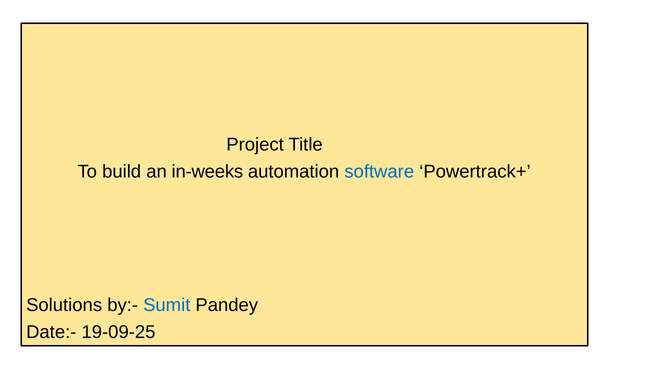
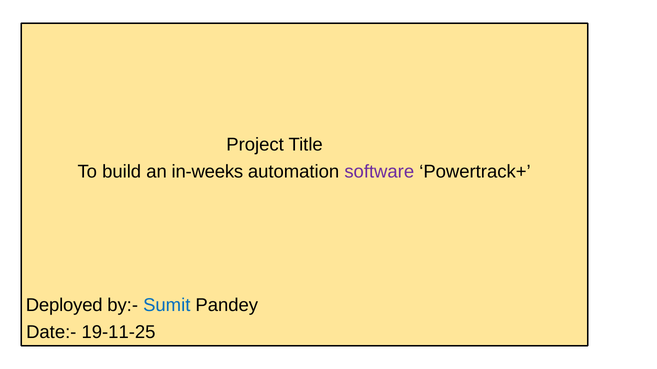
software colour: blue -> purple
Solutions: Solutions -> Deployed
19-09-25: 19-09-25 -> 19-11-25
